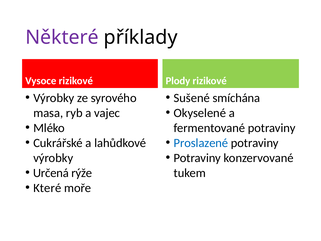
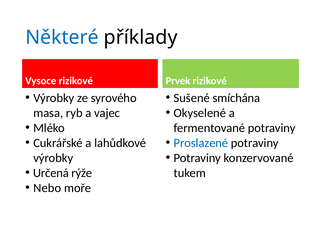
Některé colour: purple -> blue
Plody: Plody -> Prvek
Které: Které -> Nebo
